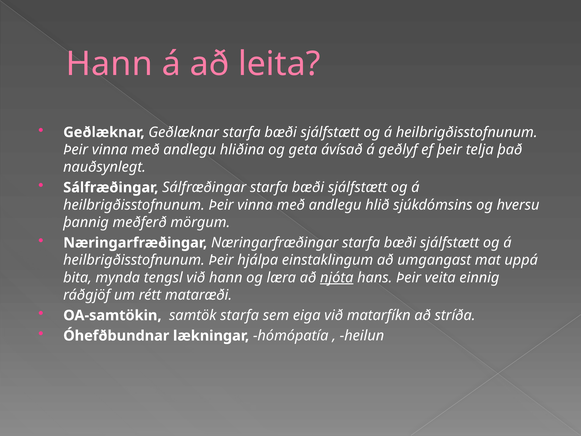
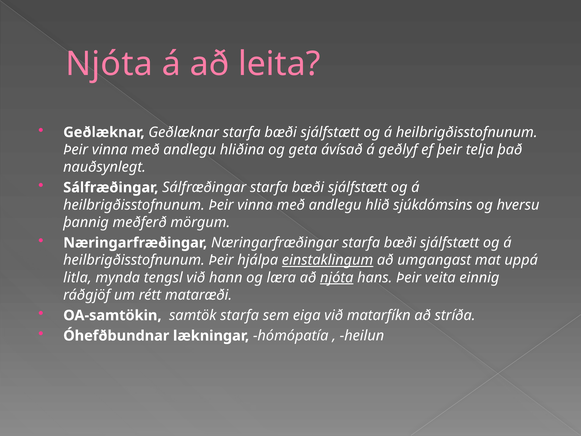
Hann at (109, 64): Hann -> Njóta
einstaklingum underline: none -> present
bita: bita -> litla
